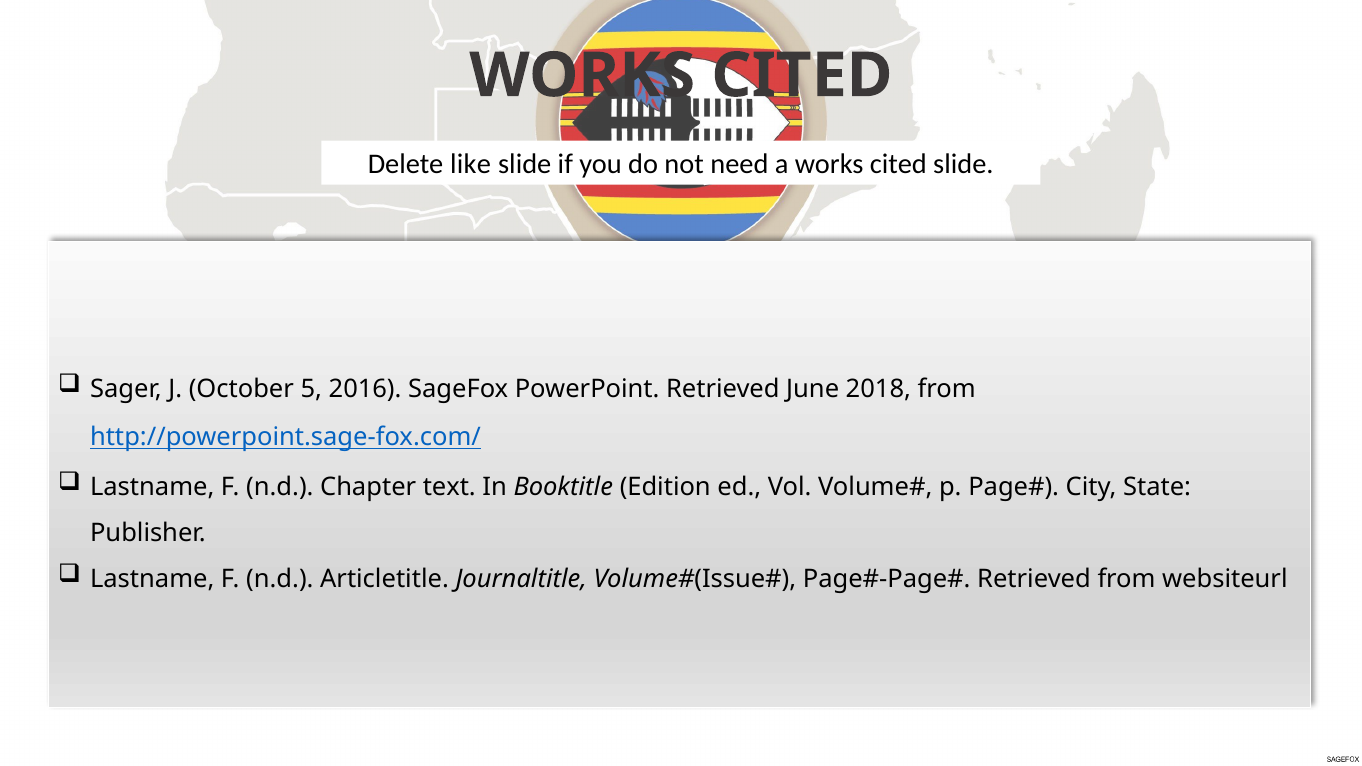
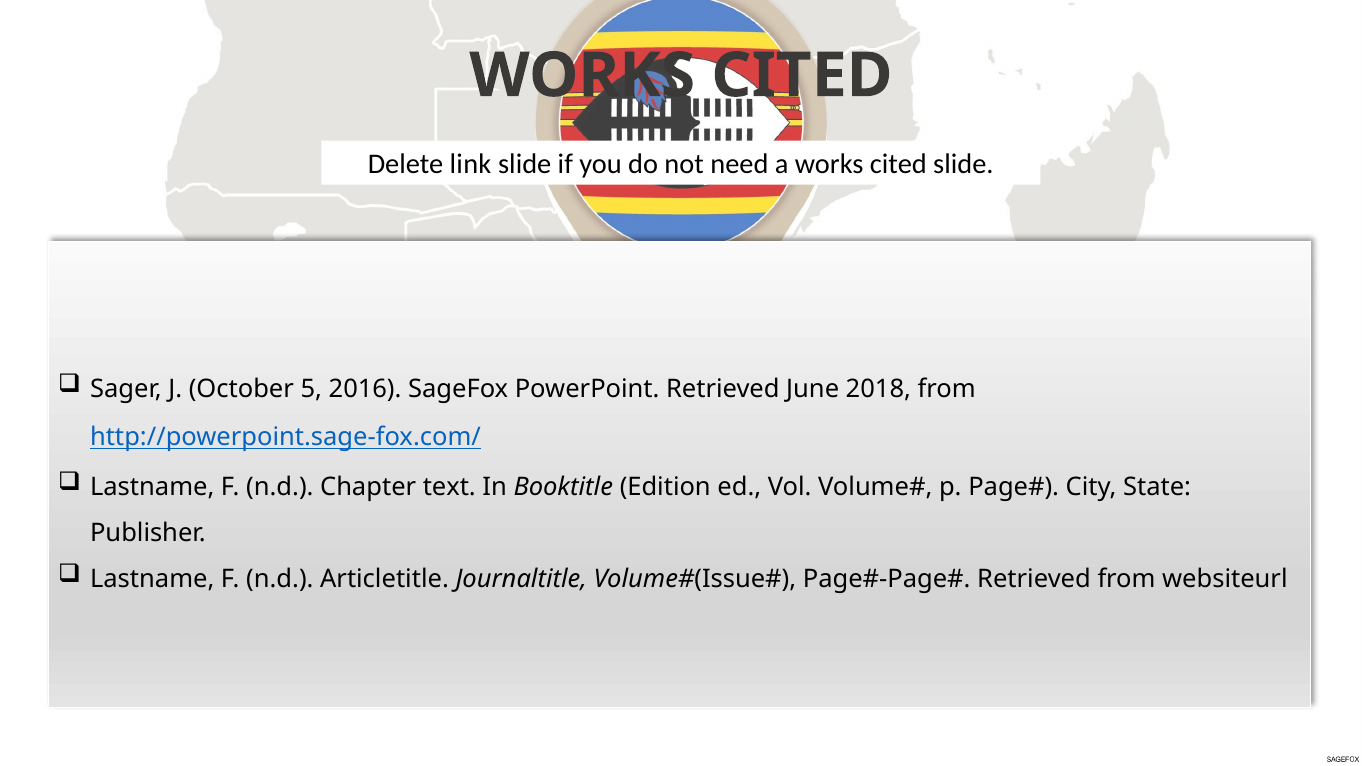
like: like -> link
